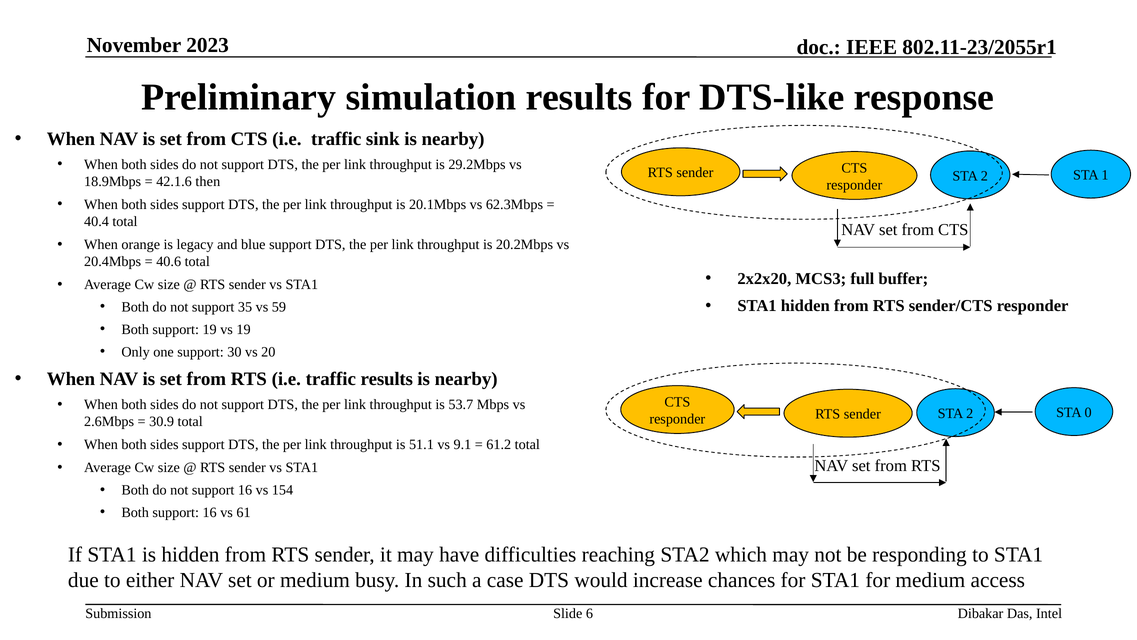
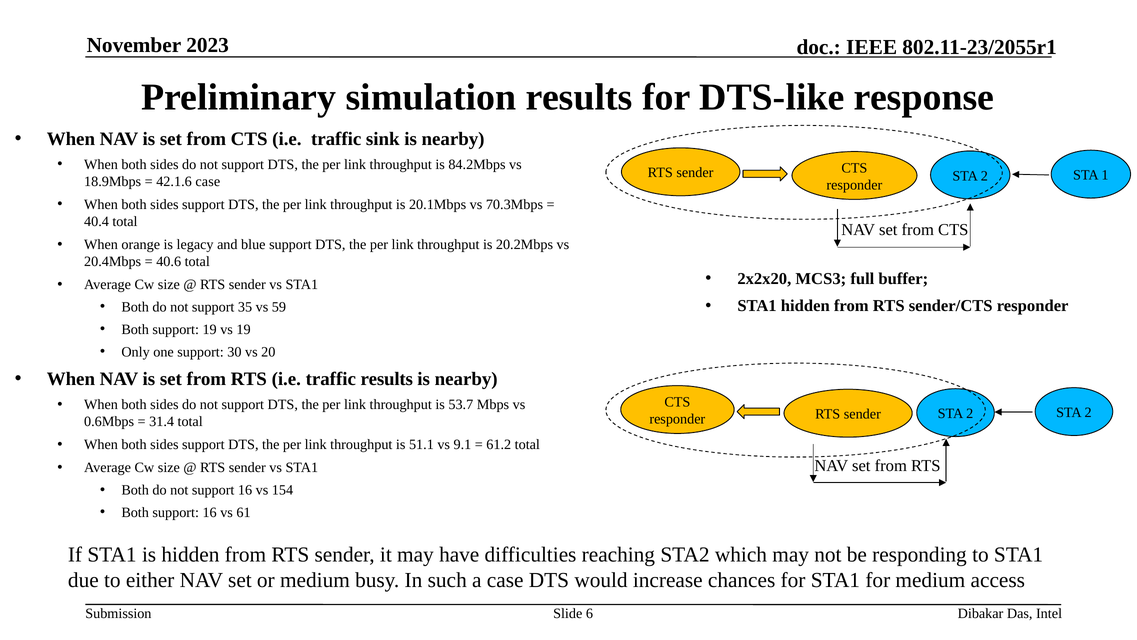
29.2Mbps: 29.2Mbps -> 84.2Mbps
42.1.6 then: then -> case
62.3Mbps: 62.3Mbps -> 70.3Mbps
0 at (1088, 412): 0 -> 2
2.6Mbps: 2.6Mbps -> 0.6Mbps
30.9: 30.9 -> 31.4
